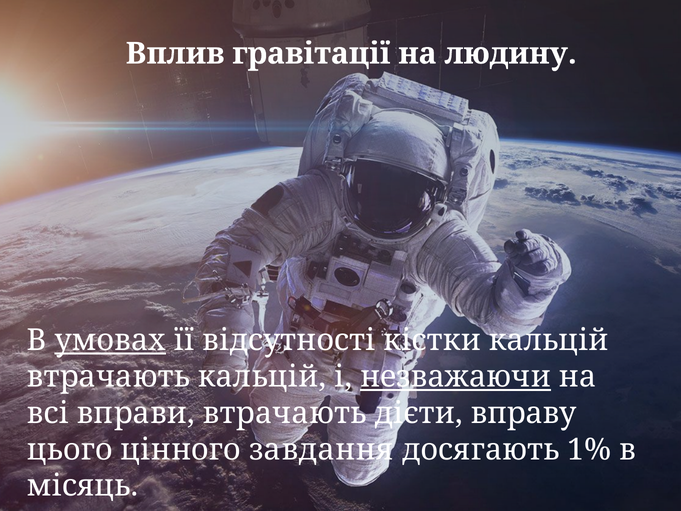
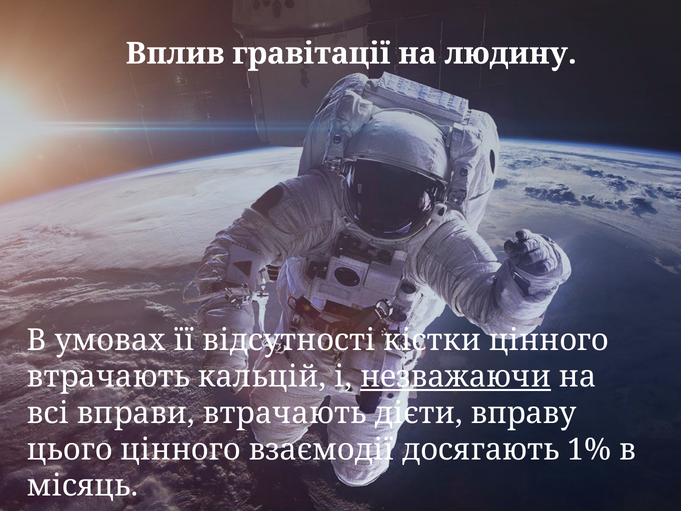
умовах underline: present -> none
кістки кальцій: кальцій -> цінного
завдання: завдання -> взаємодії
